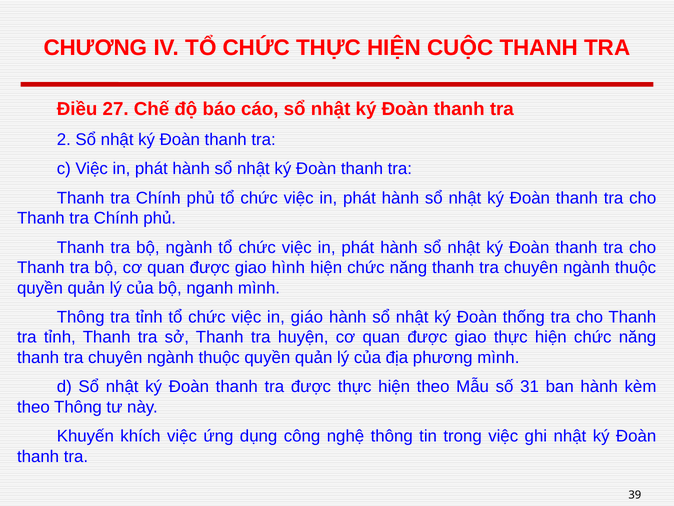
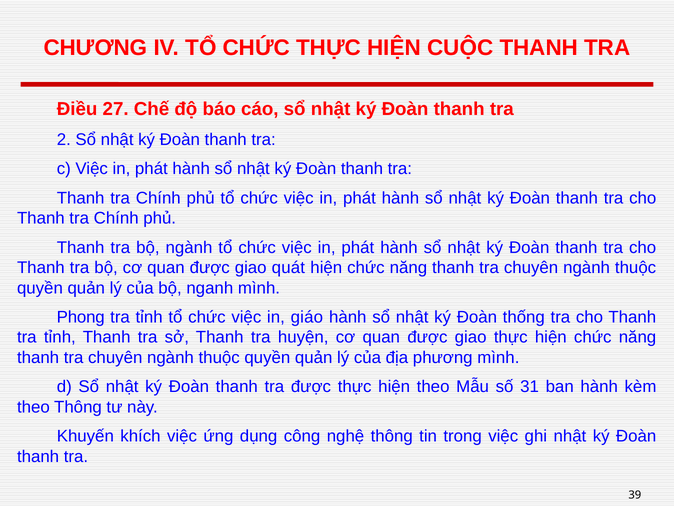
hình: hình -> quát
Thông at (81, 317): Thông -> Phong
